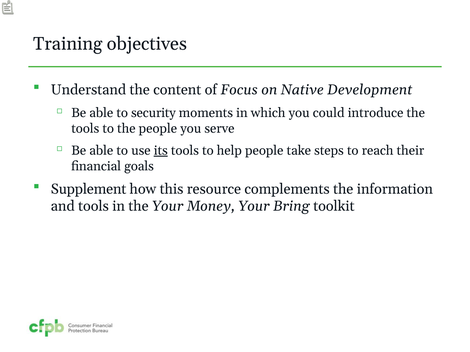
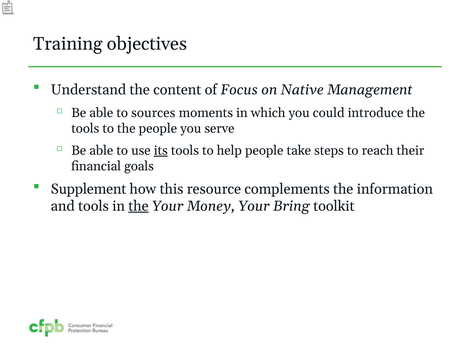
Development: Development -> Management
security: security -> sources
the at (138, 206) underline: none -> present
